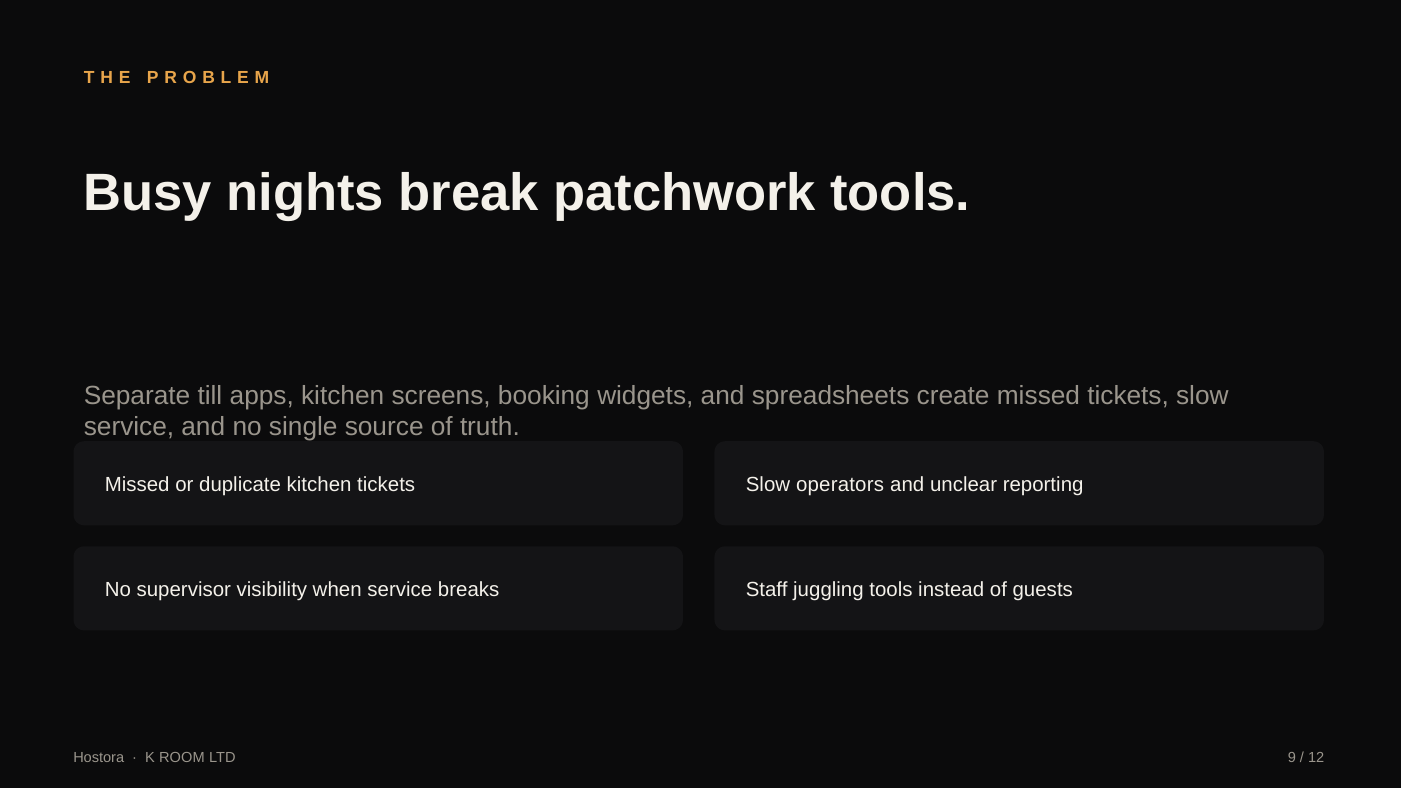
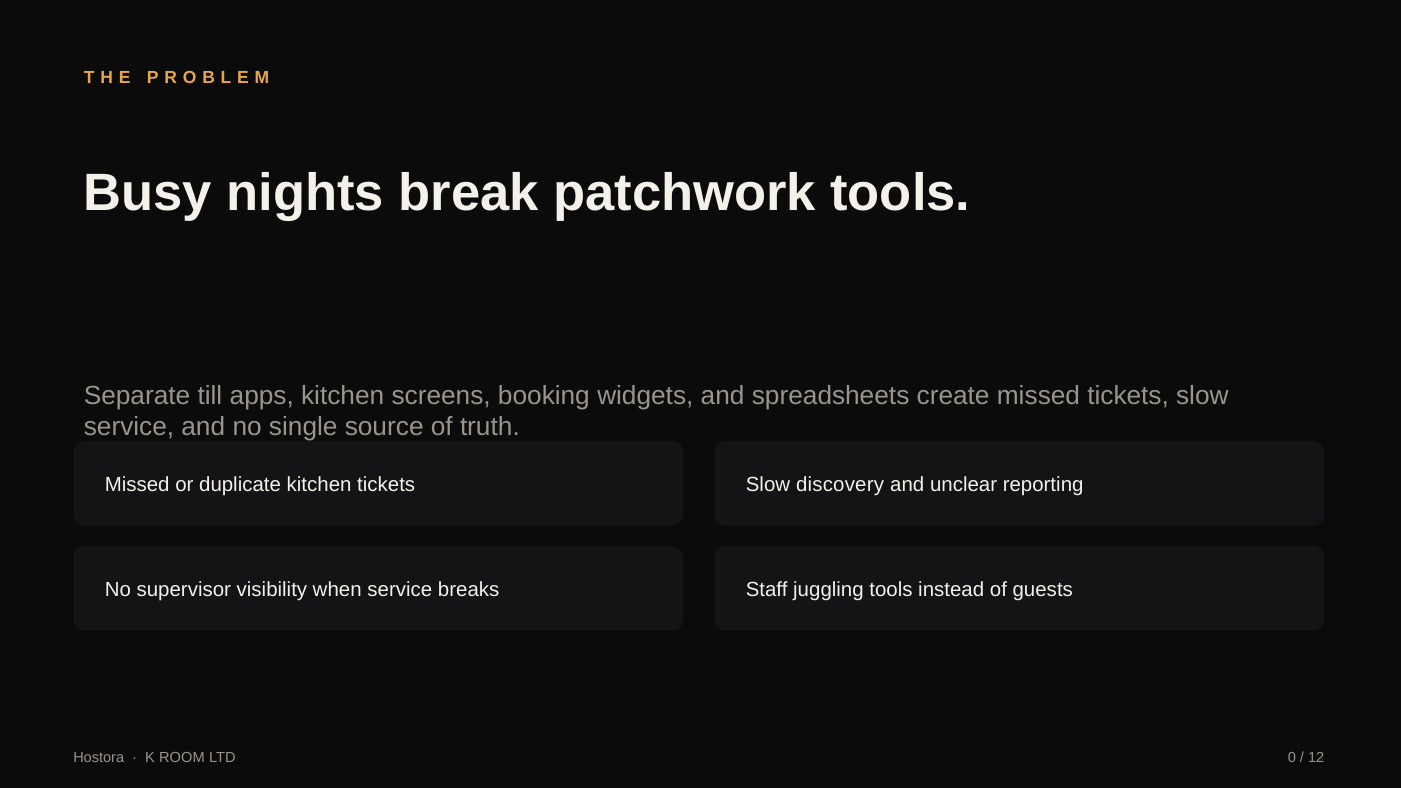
operators: operators -> discovery
9: 9 -> 0
